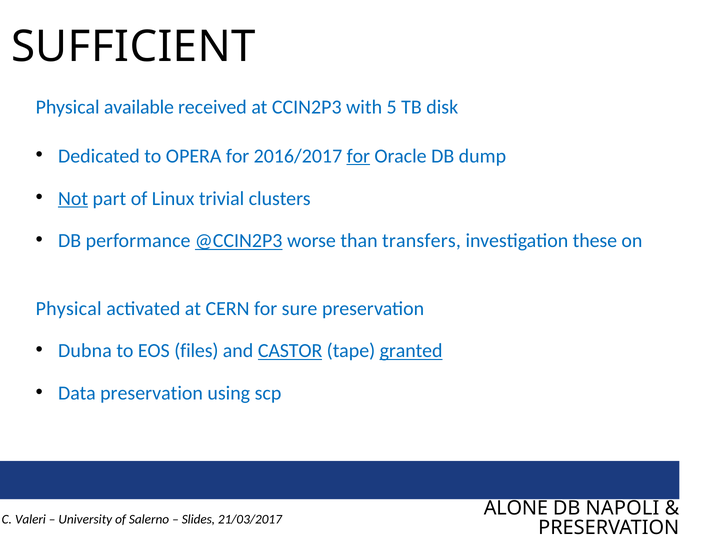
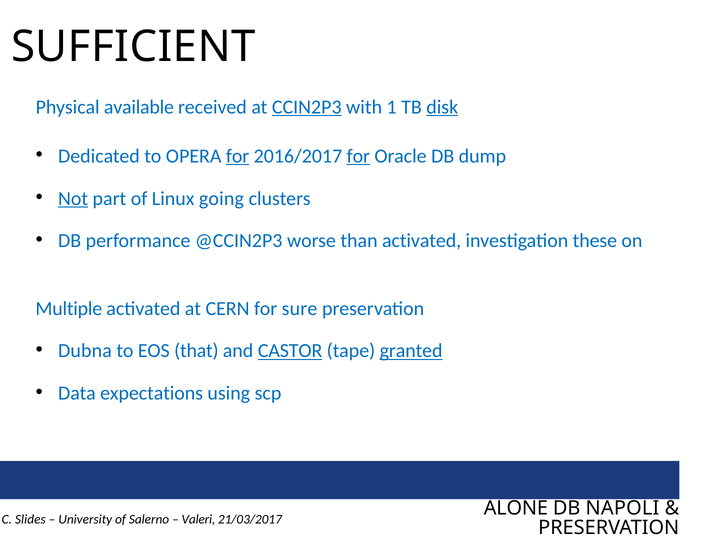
CCIN2P3 underline: none -> present
5: 5 -> 1
disk underline: none -> present
for at (238, 156) underline: none -> present
trivial: trivial -> going
@CCIN2P3 underline: present -> none
than transfers: transfers -> activated
Physical at (69, 308): Physical -> Multiple
files: files -> that
Data preservation: preservation -> expectations
Valeri: Valeri -> Slides
Slides: Slides -> Valeri
